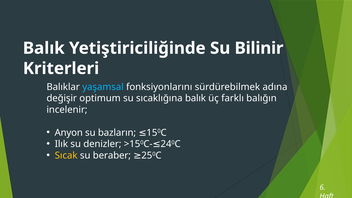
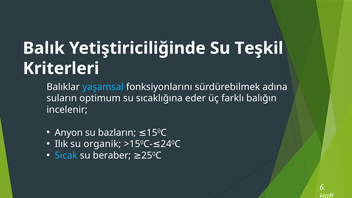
Bilinir: Bilinir -> Teşkil
değişir: değişir -> suların
sıcaklığına balık: balık -> eder
denizler: denizler -> organik
Sıcak colour: yellow -> light blue
